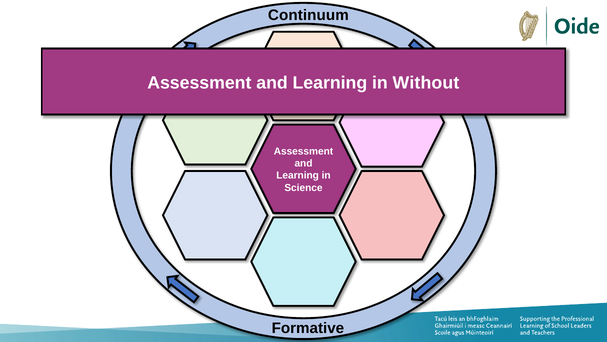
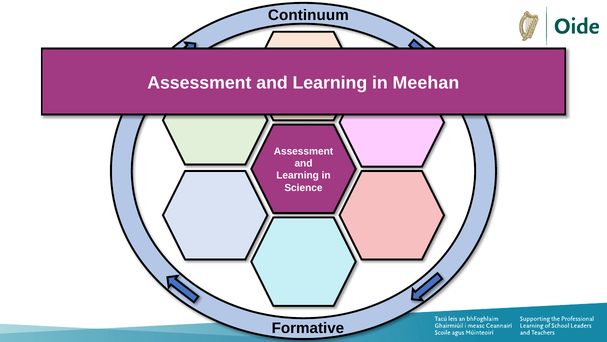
Without: Without -> Meehan
